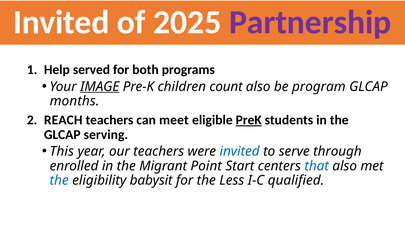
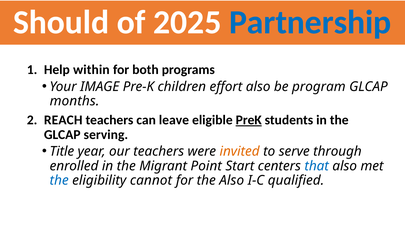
Invited at (61, 22): Invited -> Should
Partnership colour: purple -> blue
served: served -> within
IMAGE underline: present -> none
count: count -> effort
meet: meet -> leave
This: This -> Title
invited at (240, 151) colour: blue -> orange
babysit: babysit -> cannot
the Less: Less -> Also
